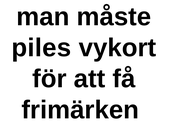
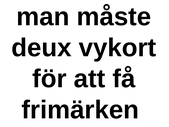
piles: piles -> deux
